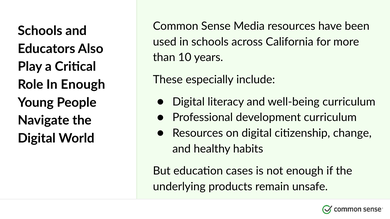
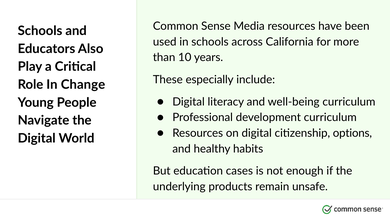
In Enough: Enough -> Change
change: change -> options
